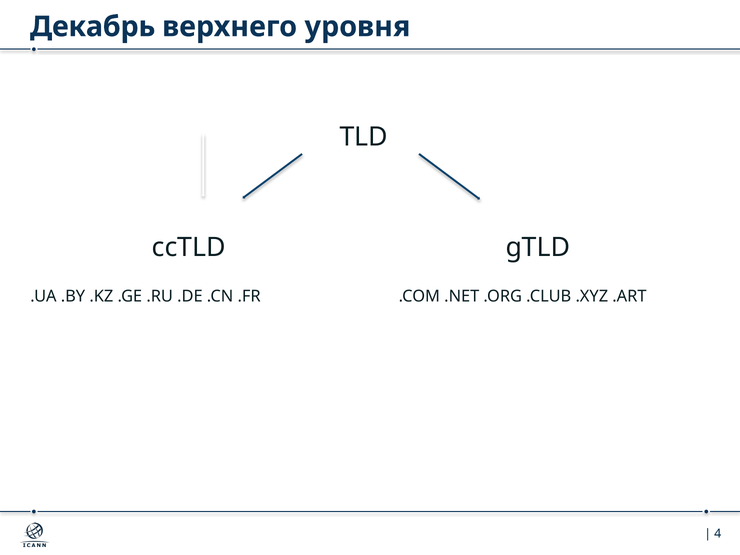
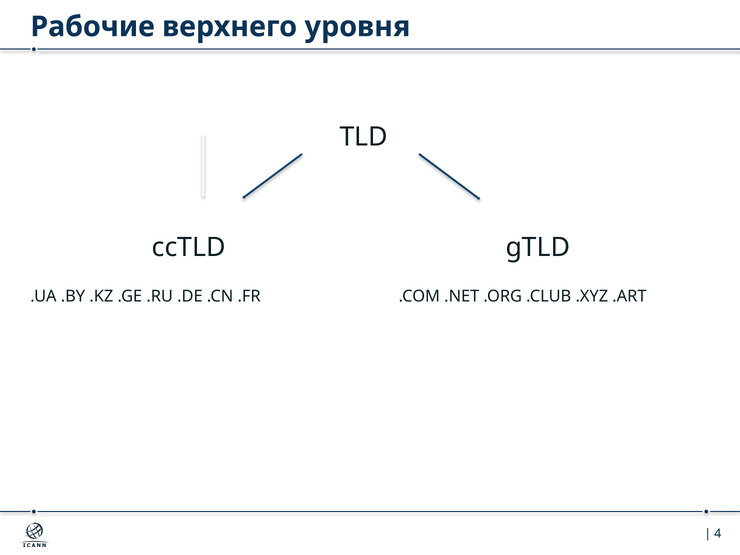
Декабрь: Декабрь -> Рабочие
